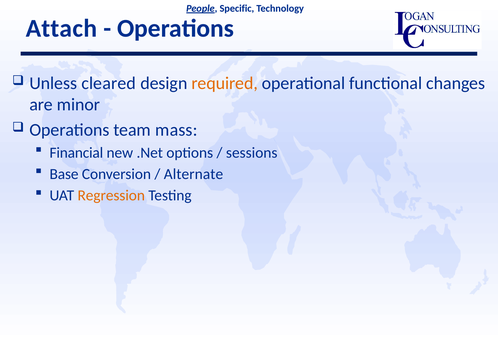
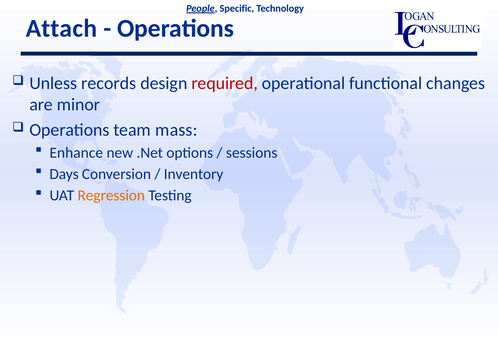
cleared: cleared -> records
required colour: orange -> red
Financial: Financial -> Enhance
Base: Base -> Days
Alternate: Alternate -> Inventory
